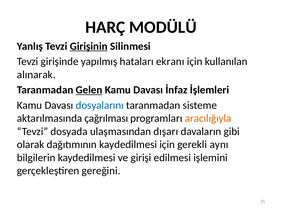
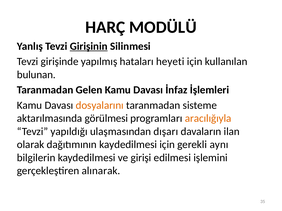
ekranı: ekranı -> heyeti
alınarak: alınarak -> bulunan
Gelen underline: present -> none
dosyalarını colour: blue -> orange
çağrılması: çağrılması -> görülmesi
dosyada: dosyada -> yapıldığı
gibi: gibi -> ilan
gereğini: gereğini -> alınarak
